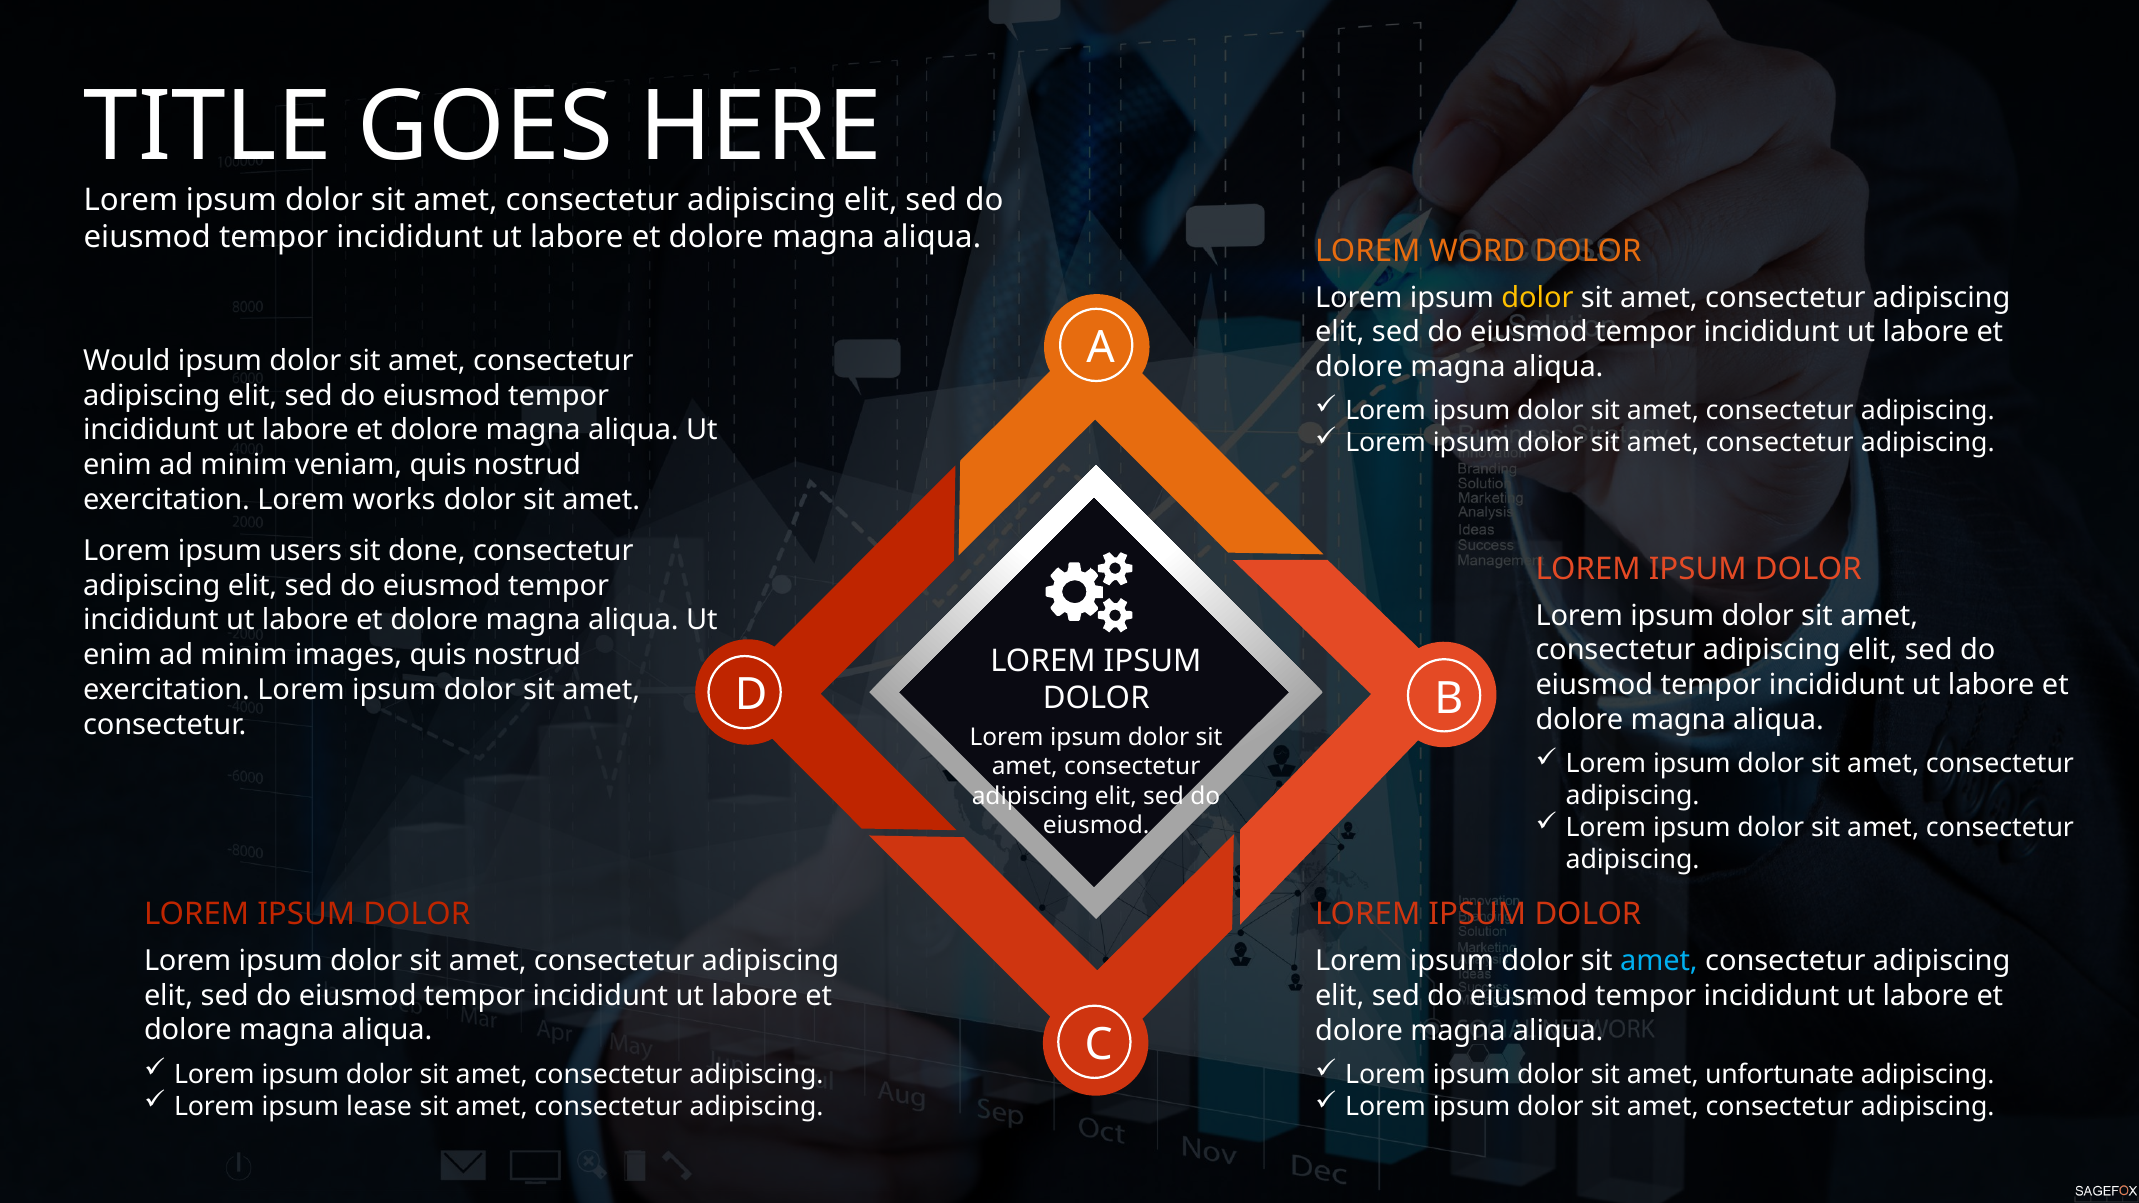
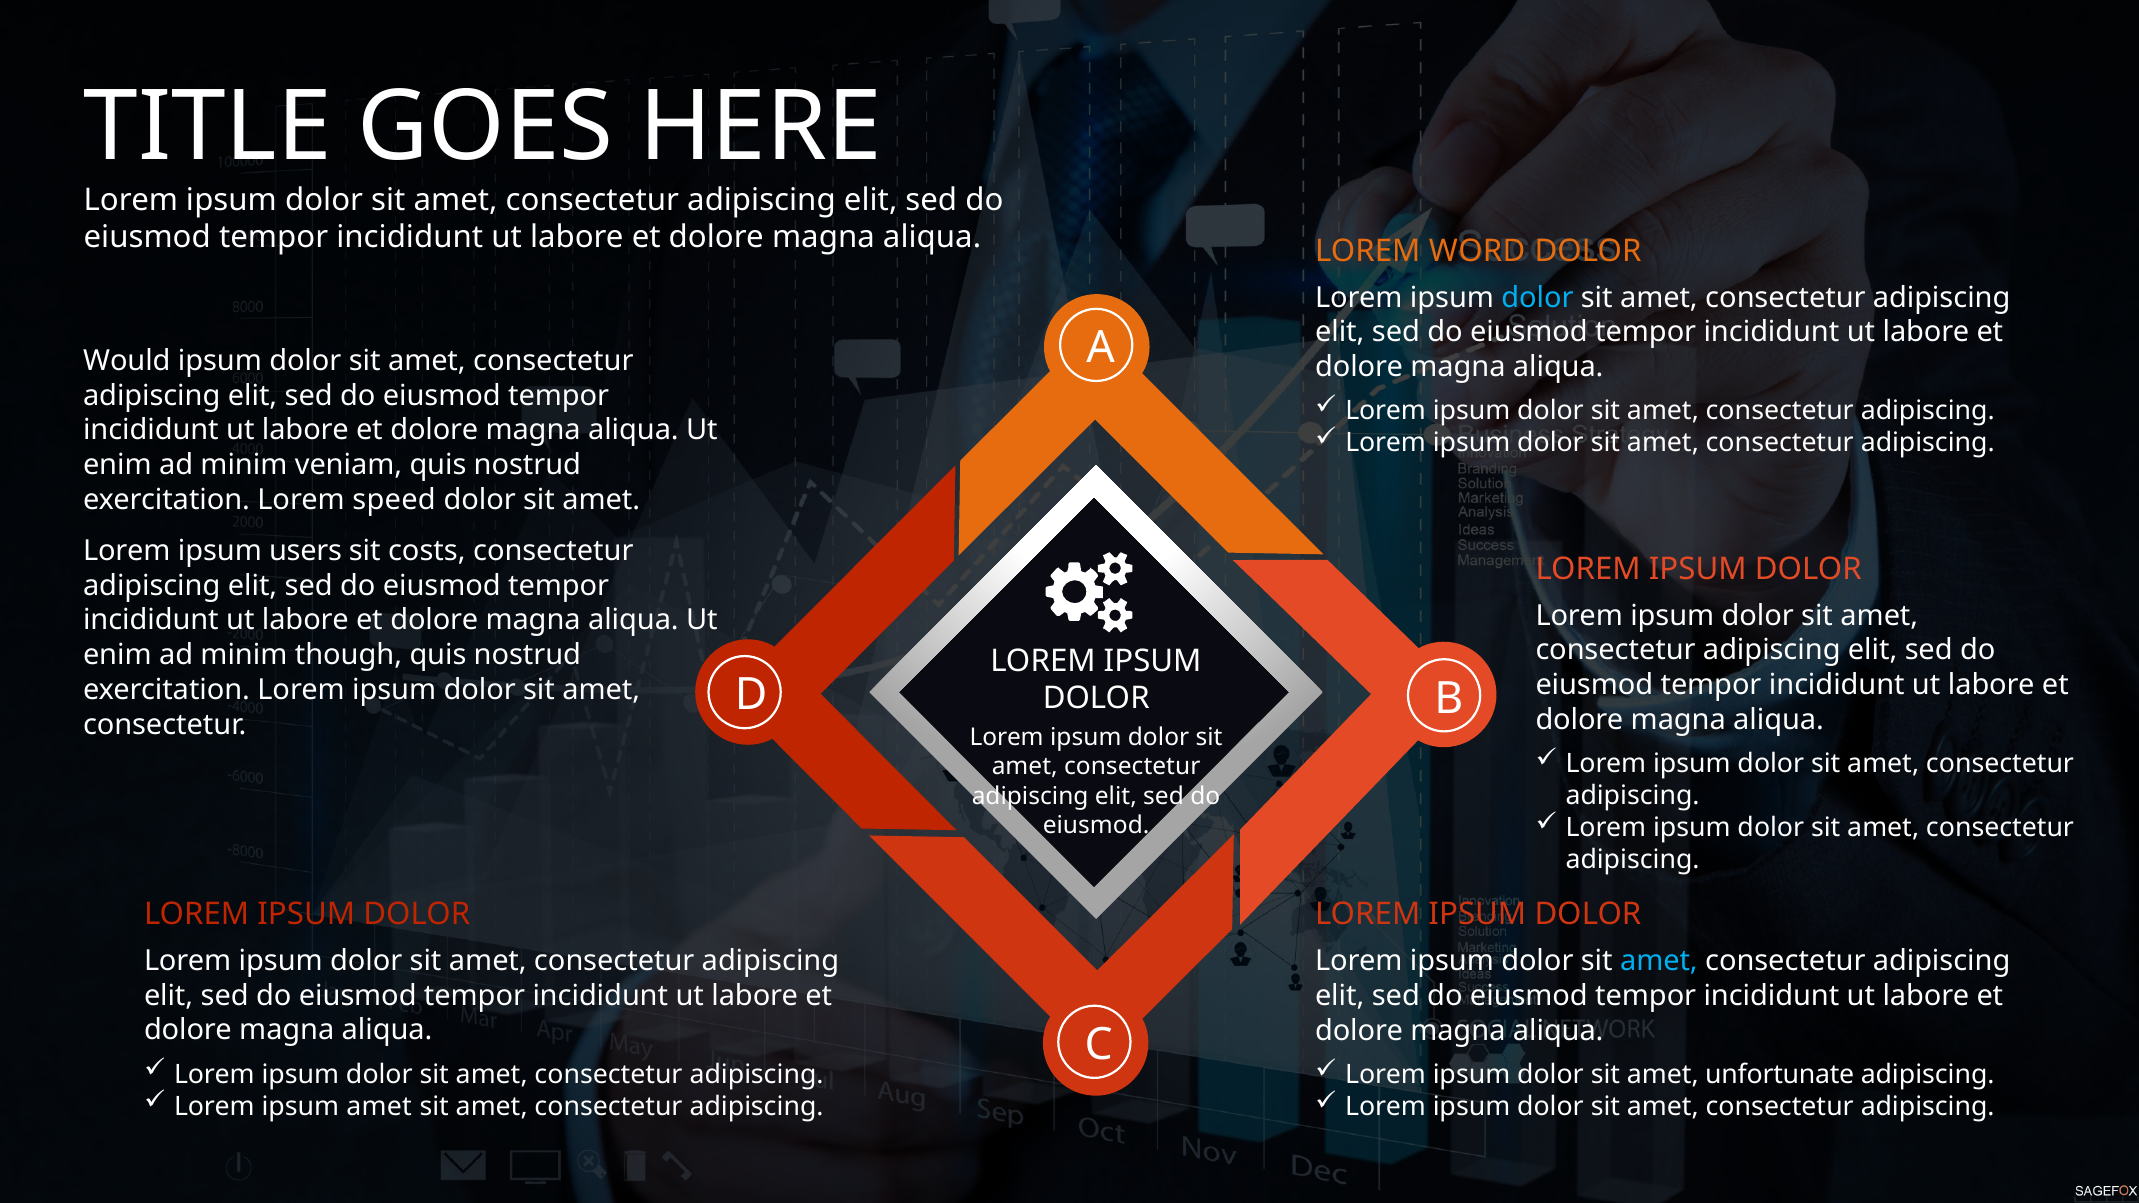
dolor at (1537, 298) colour: yellow -> light blue
works: works -> speed
done: done -> costs
images: images -> though
ipsum lease: lease -> amet
